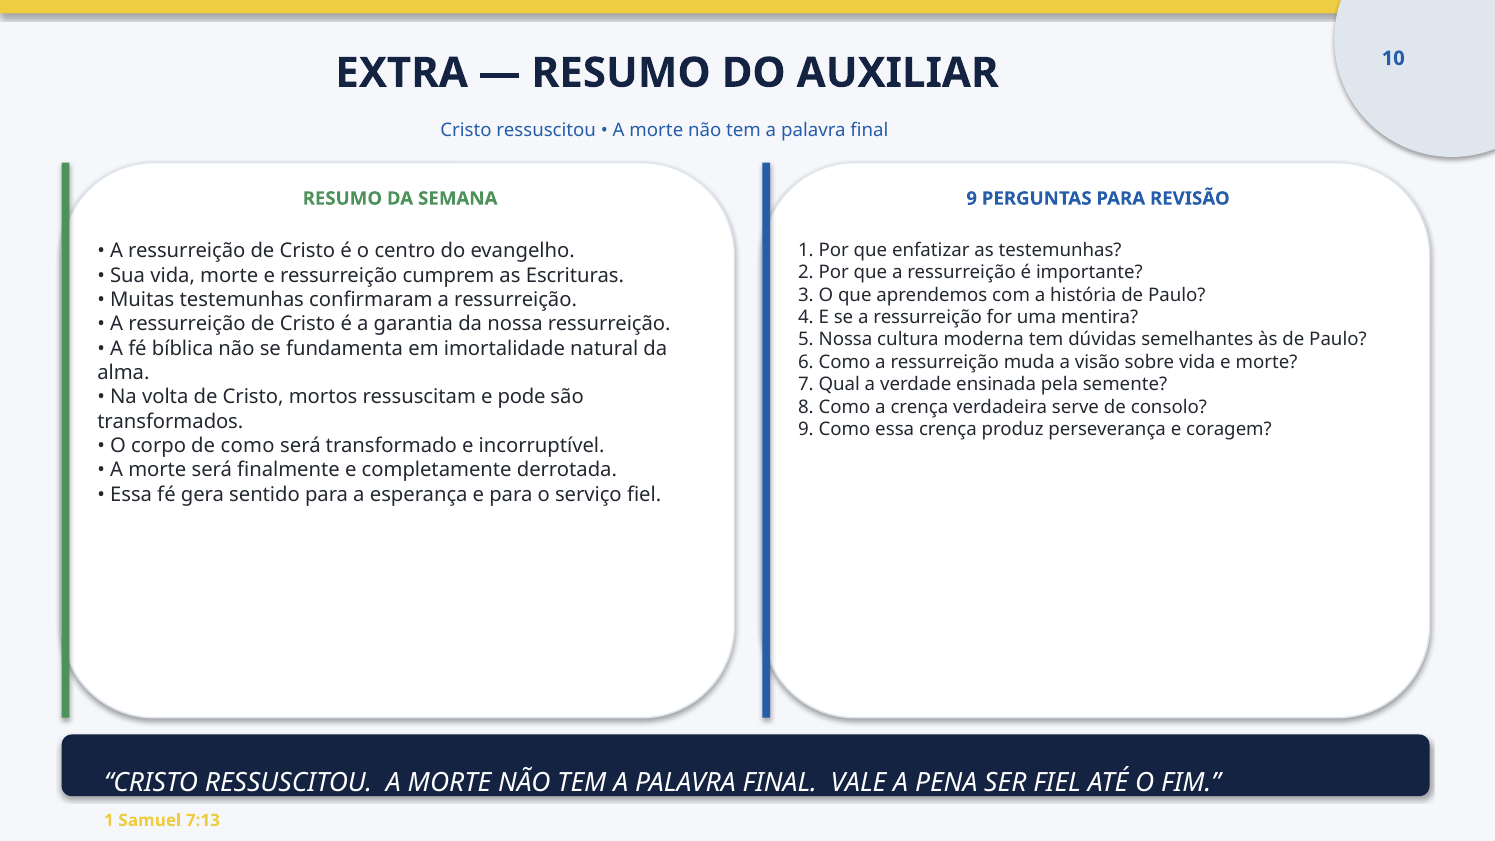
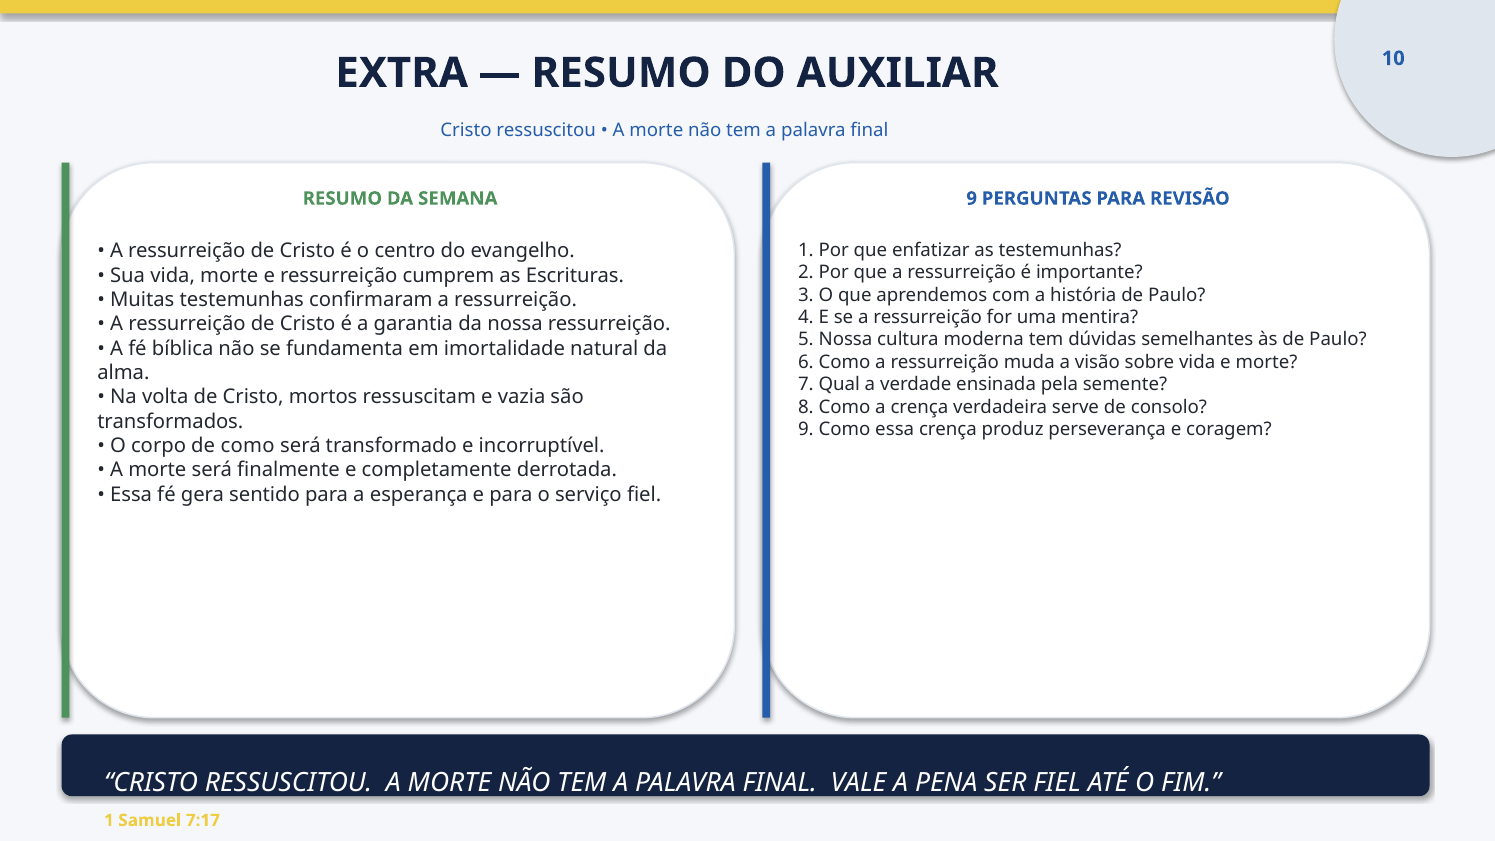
pode: pode -> vazia
7:13: 7:13 -> 7:17
